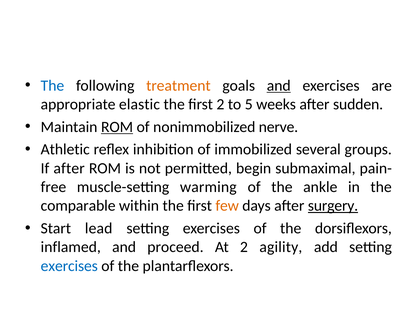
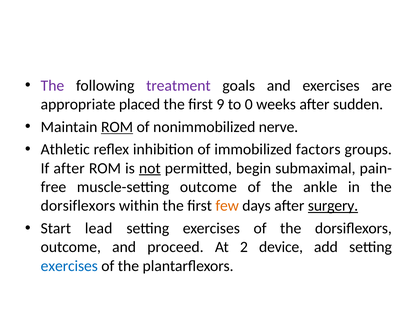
The at (52, 86) colour: blue -> purple
treatment colour: orange -> purple
and at (279, 86) underline: present -> none
elastic: elastic -> placed
first 2: 2 -> 9
5: 5 -> 0
several: several -> factors
not underline: none -> present
muscle-setting warming: warming -> outcome
comparable at (78, 206): comparable -> dorsiflexors
inflamed at (71, 247): inflamed -> outcome
agility: agility -> device
